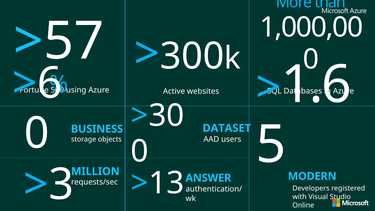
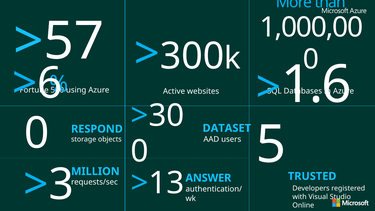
BUSINESS: BUSINESS -> RESPOND
MODERN: MODERN -> TRUSTED
